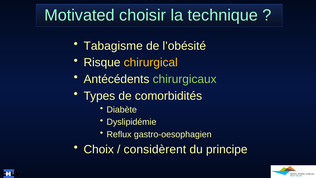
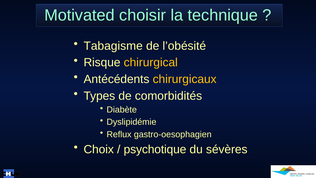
chirurgicaux colour: light green -> yellow
considèrent: considèrent -> psychotique
principe: principe -> sévères
